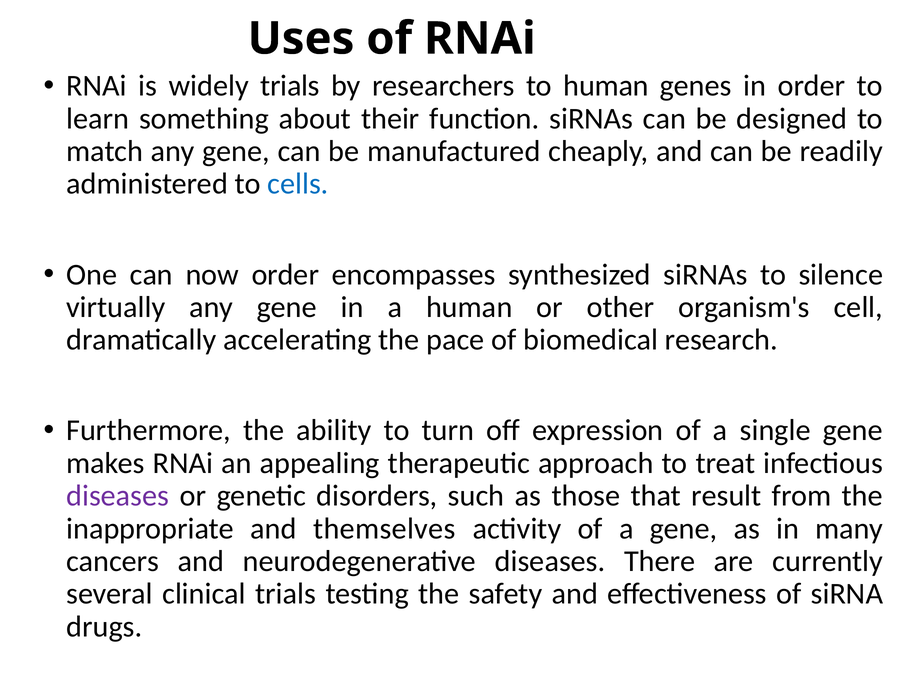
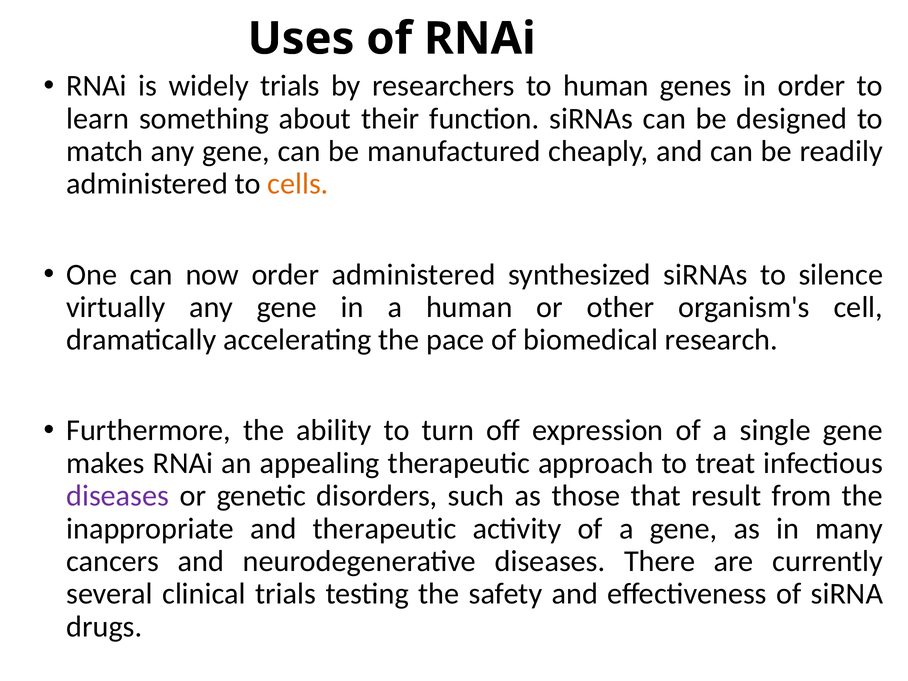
cells colour: blue -> orange
order encompasses: encompasses -> administered
and themselves: themselves -> therapeutic
